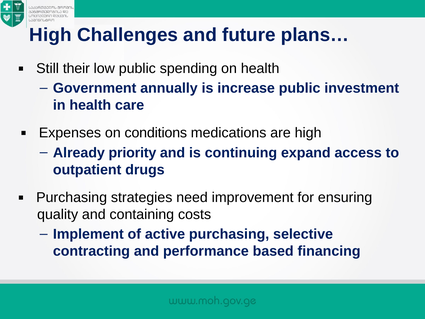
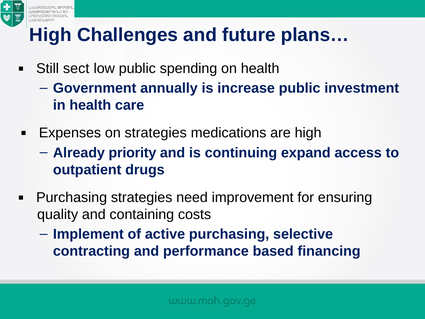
their: their -> sect
on conditions: conditions -> strategies
